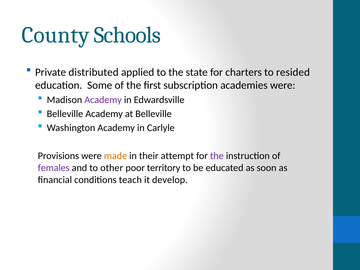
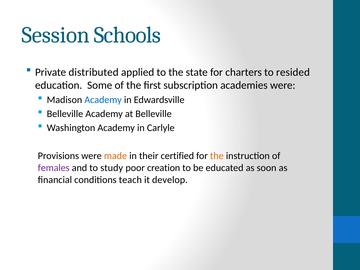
County: County -> Session
Academy at (103, 100) colour: purple -> blue
attempt: attempt -> certified
the at (217, 156) colour: purple -> orange
other: other -> study
territory: territory -> creation
